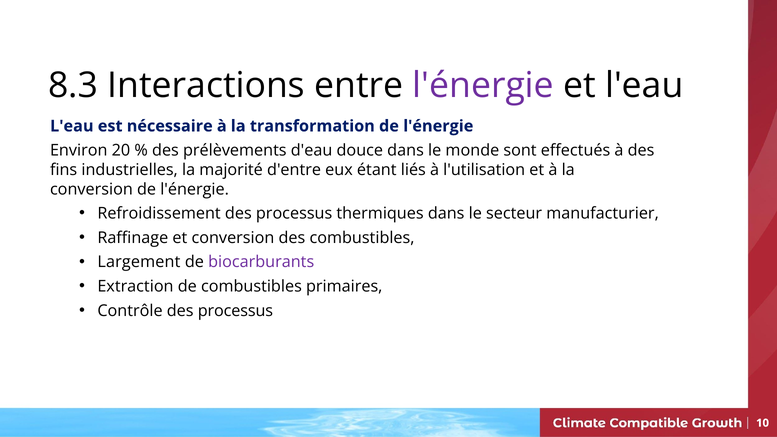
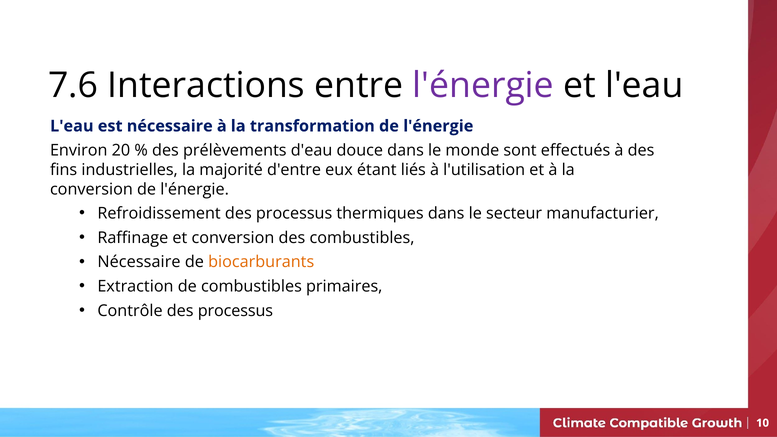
8.3: 8.3 -> 7.6
Largement at (139, 262): Largement -> Nécessaire
biocarburants colour: purple -> orange
